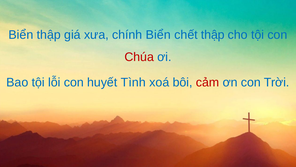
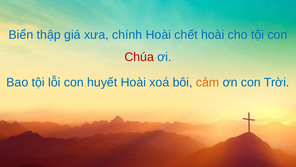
chính Biển: Biển -> Hoài
chết thập: thập -> hoài
huyết Tình: Tình -> Hoài
cảm colour: red -> orange
